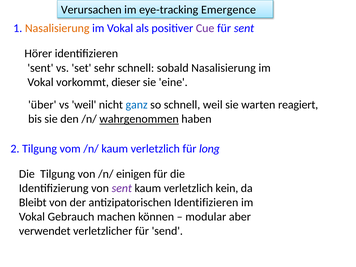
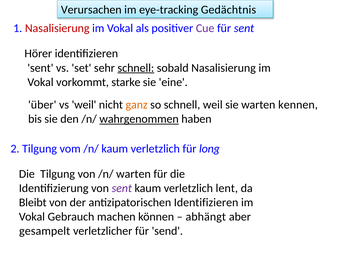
Emergence: Emergence -> Gedächtnis
Nasalisierung at (57, 28) colour: orange -> red
schnell at (136, 68) underline: none -> present
dieser: dieser -> starke
ganz colour: blue -> orange
reagiert: reagiert -> kennen
/n/ einigen: einigen -> warten
kein: kein -> lent
modular: modular -> abhängt
verwendet: verwendet -> gesampelt
